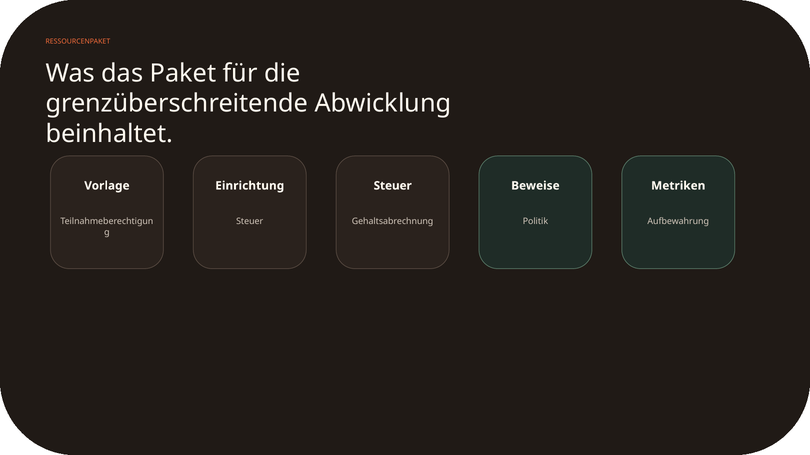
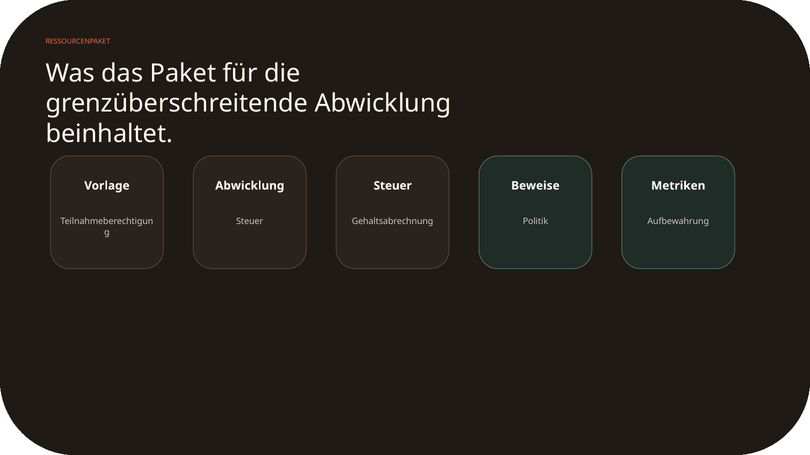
Einrichtung at (250, 186): Einrichtung -> Abwicklung
